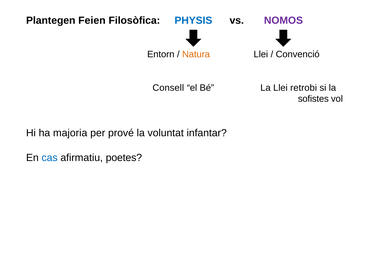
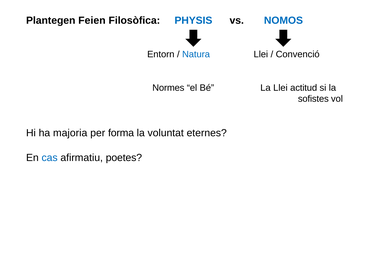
NOMOS colour: purple -> blue
Natura colour: orange -> blue
Consell: Consell -> Normes
retrobi: retrobi -> actitud
prové: prové -> forma
infantar: infantar -> eternes
